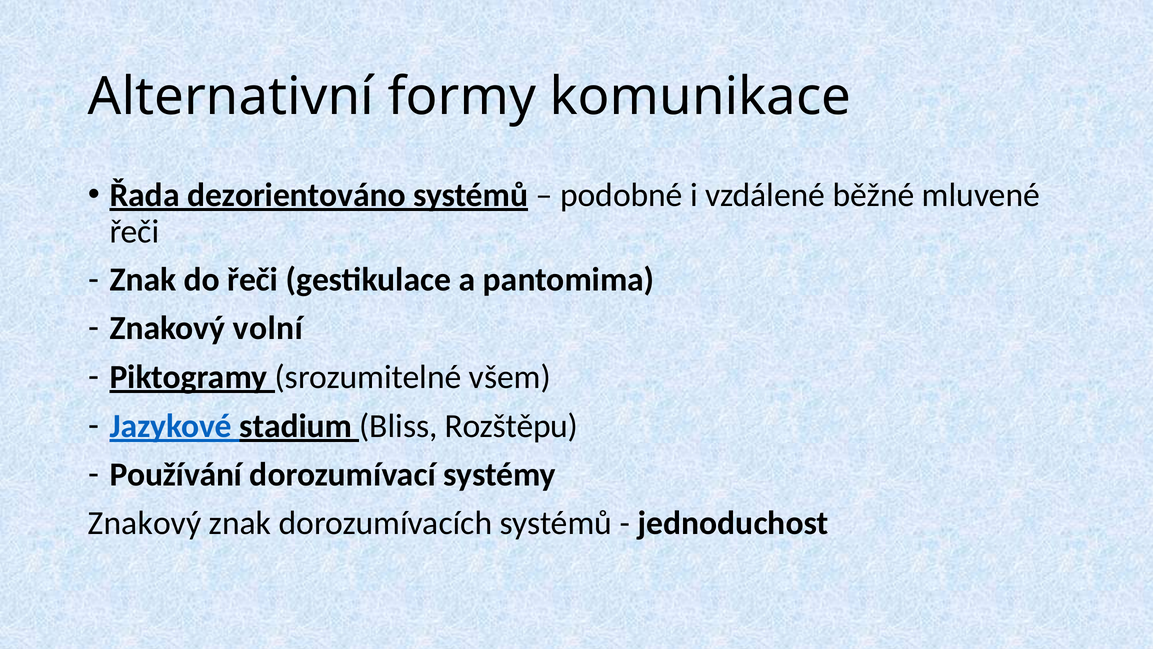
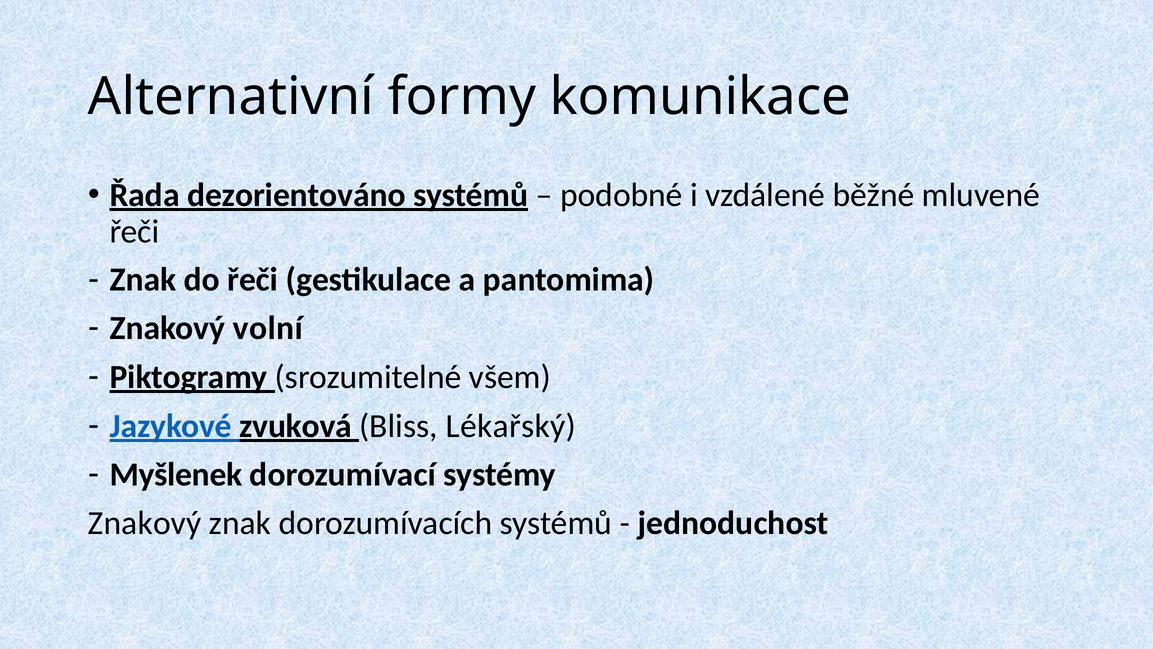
stadium: stadium -> zvuková
Rozštěpu: Rozštěpu -> Lékařský
Používání: Používání -> Myšlenek
